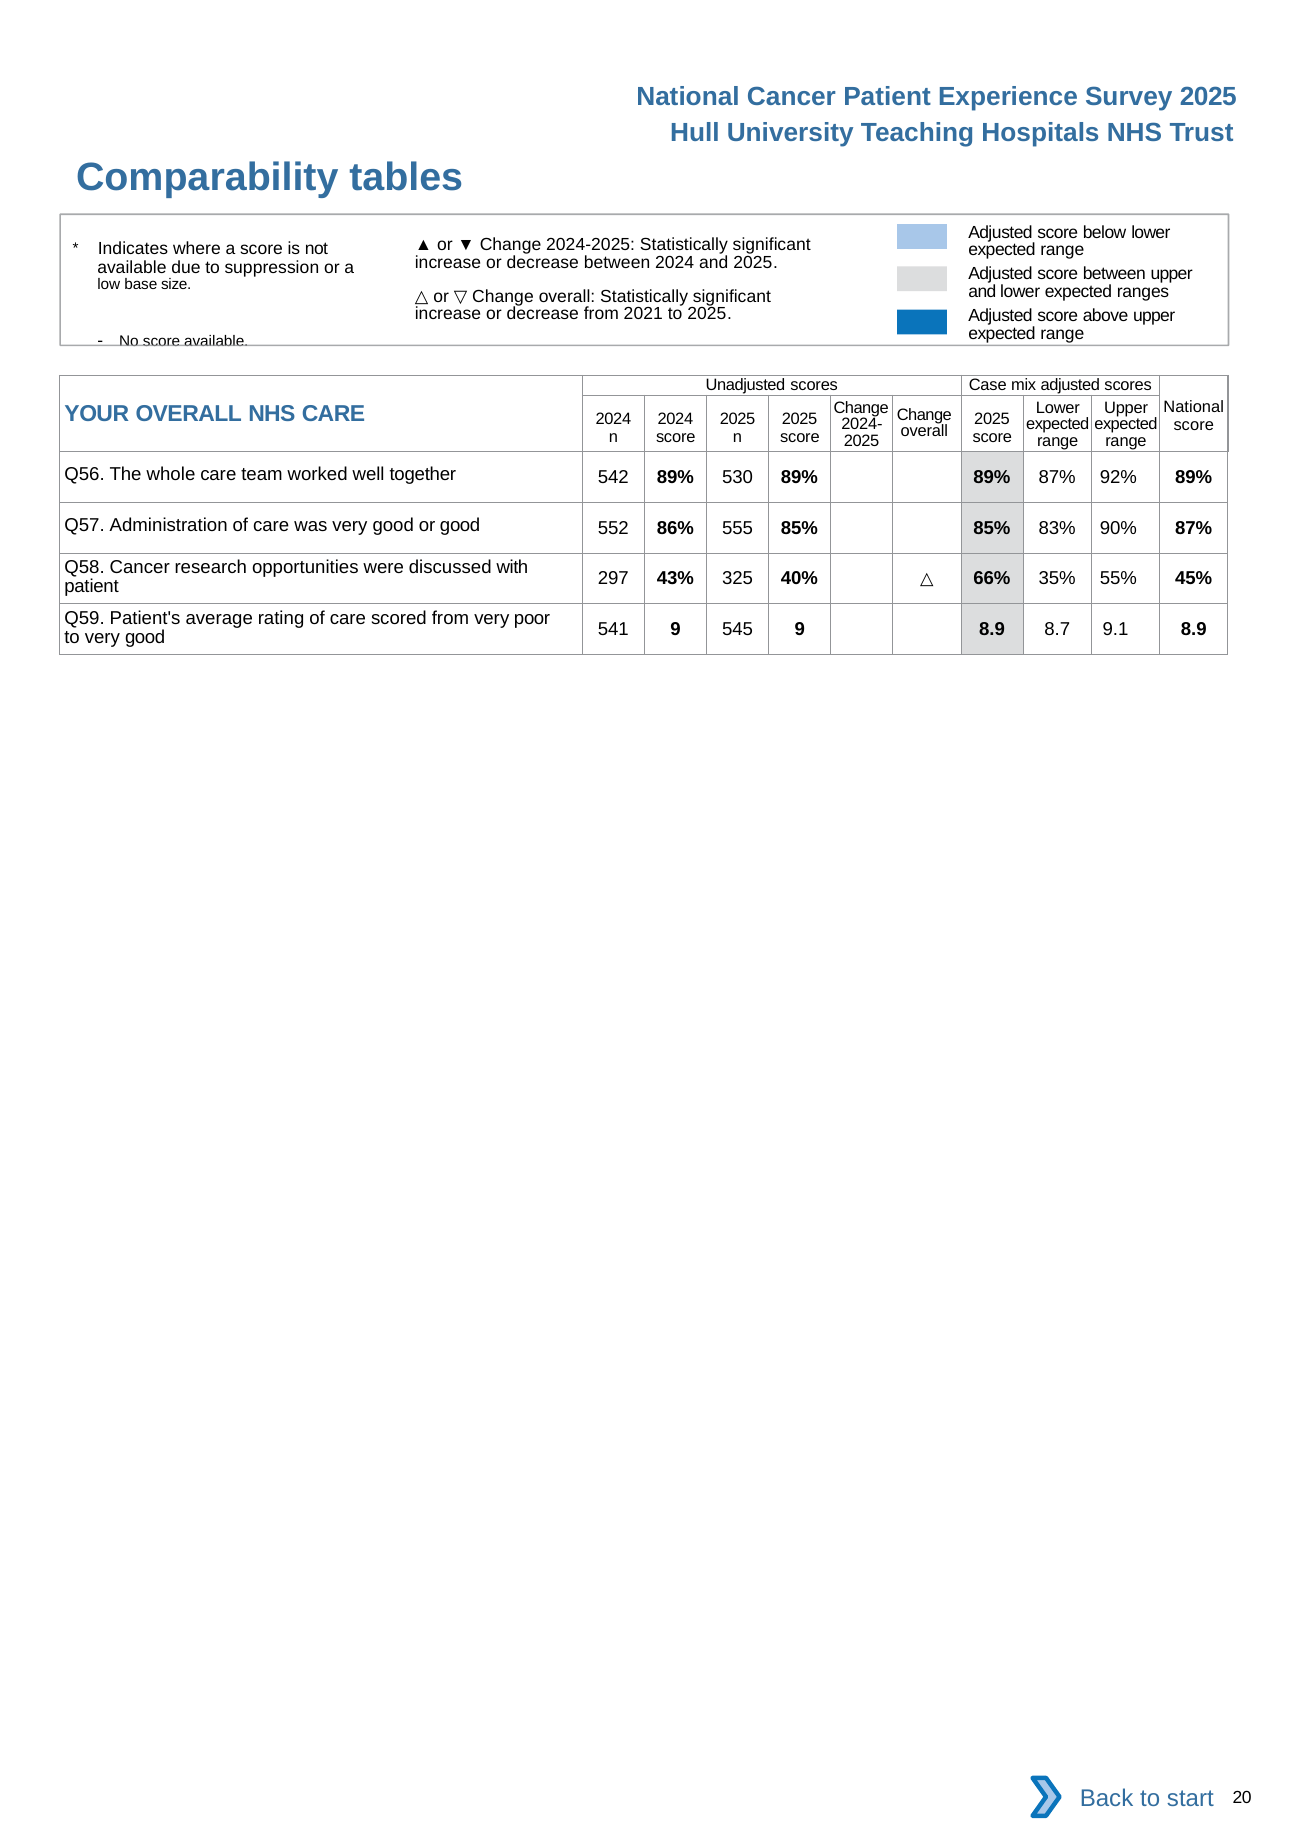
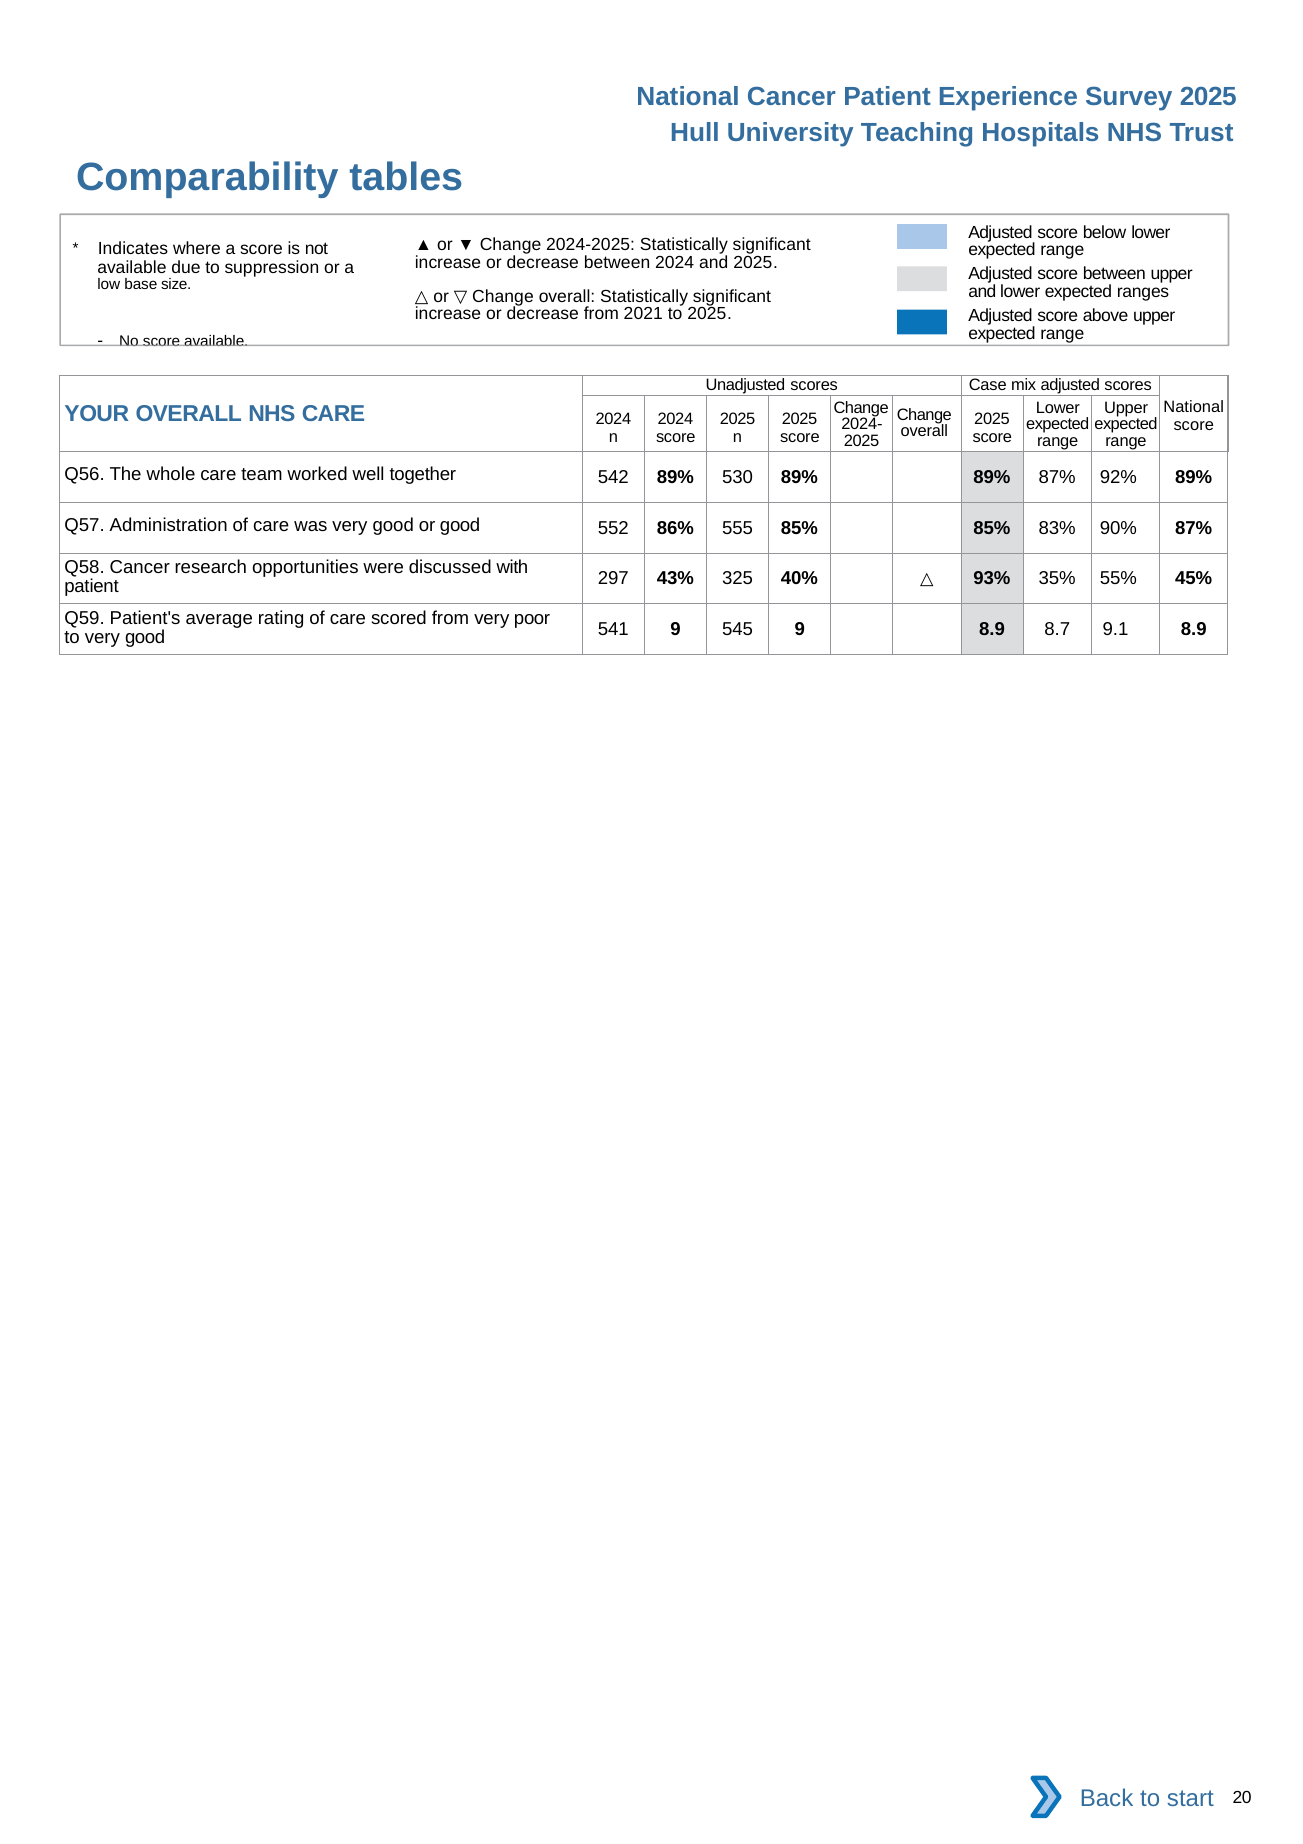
66%: 66% -> 93%
